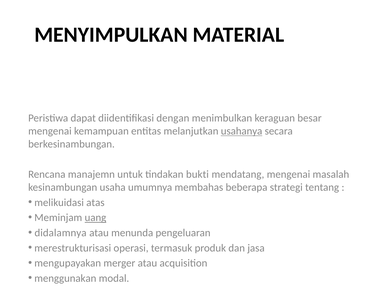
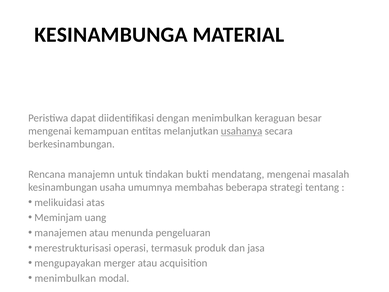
MENYIMPULKAN: MENYIMPULKAN -> KESINAMBUNGA
uang underline: present -> none
didalamnya: didalamnya -> manajemen
menggunakan at (65, 278): menggunakan -> menimbulkan
